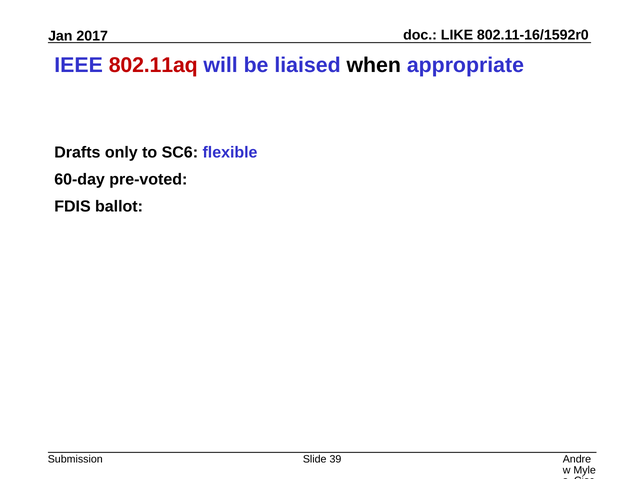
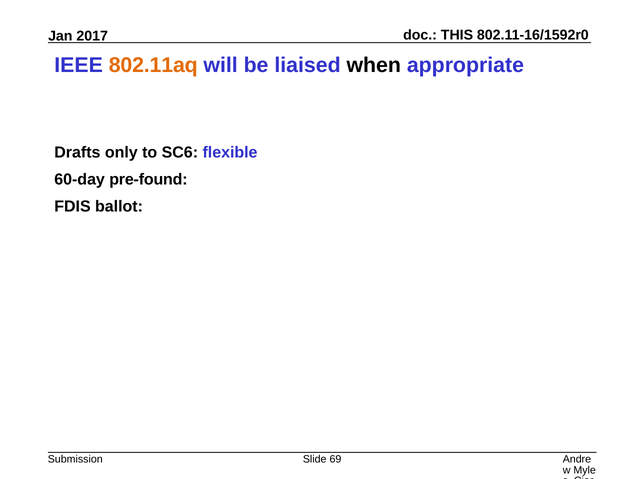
LIKE: LIKE -> THIS
802.11aq colour: red -> orange
pre-voted: pre-voted -> pre-found
39: 39 -> 69
